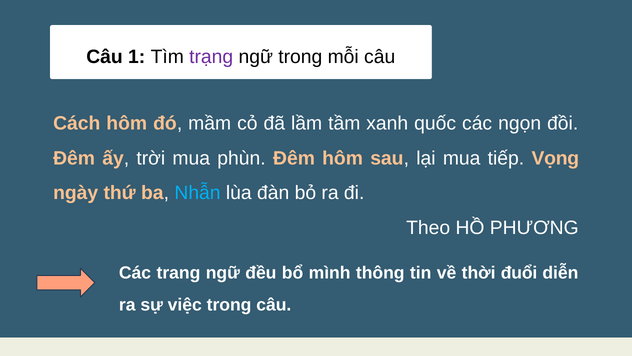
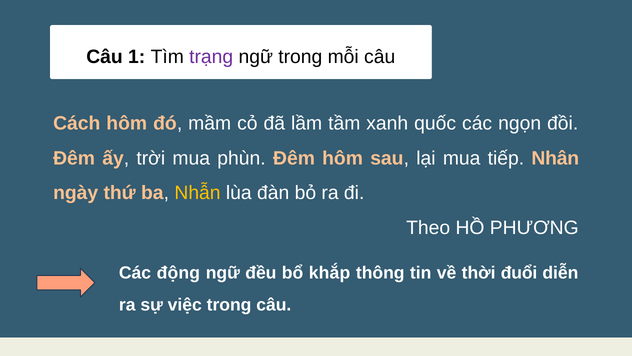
Vọng: Vọng -> Nhân
Nhẫn colour: light blue -> yellow
trang: trang -> động
mình: mình -> khắp
